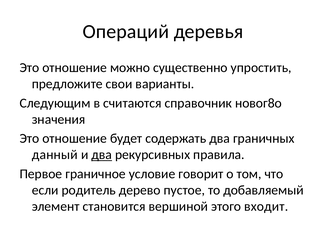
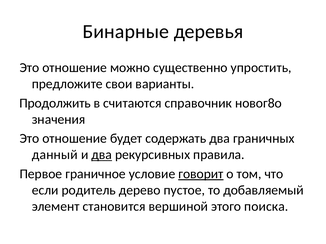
Операций: Операций -> Бинарные
Следующим: Следующим -> Продолжить
говорит underline: none -> present
входит: входит -> поиска
